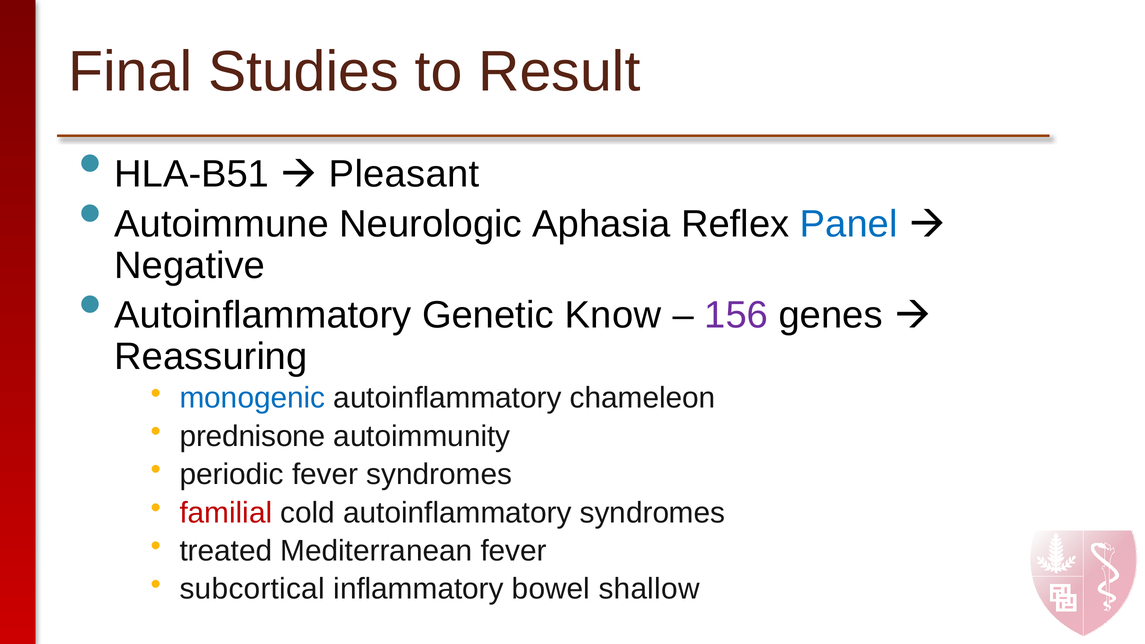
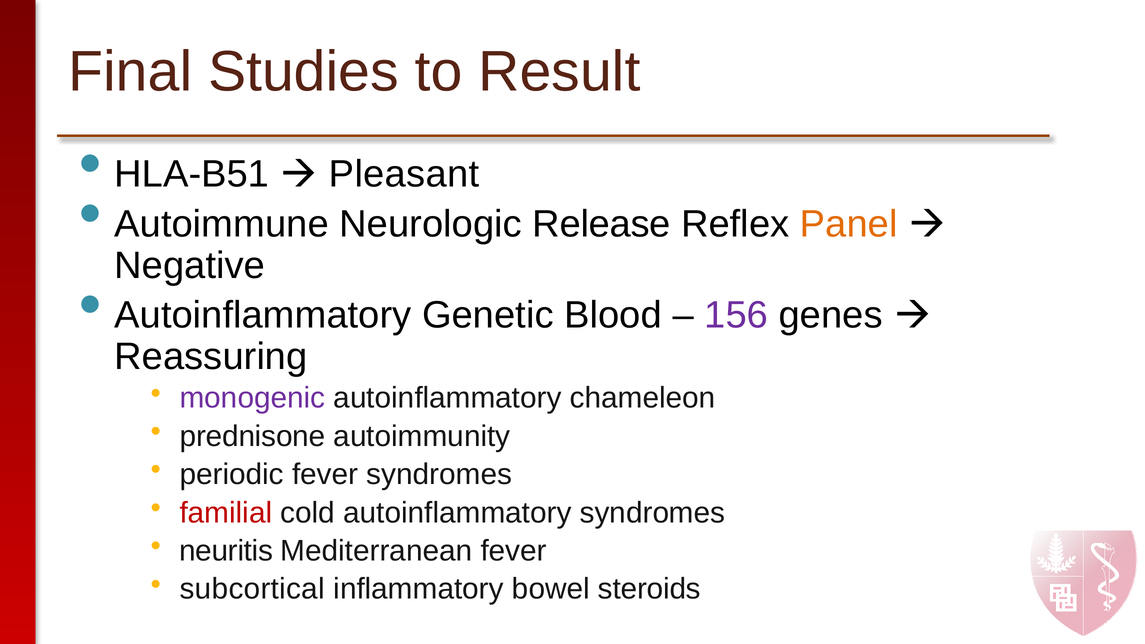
Aphasia: Aphasia -> Release
Panel colour: blue -> orange
Know: Know -> Blood
monogenic colour: blue -> purple
treated: treated -> neuritis
shallow: shallow -> steroids
